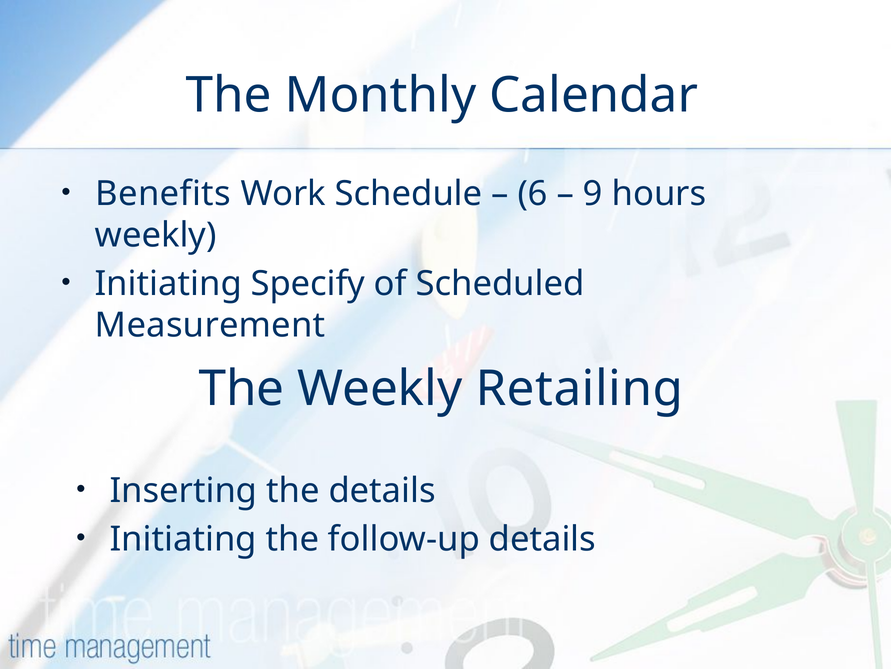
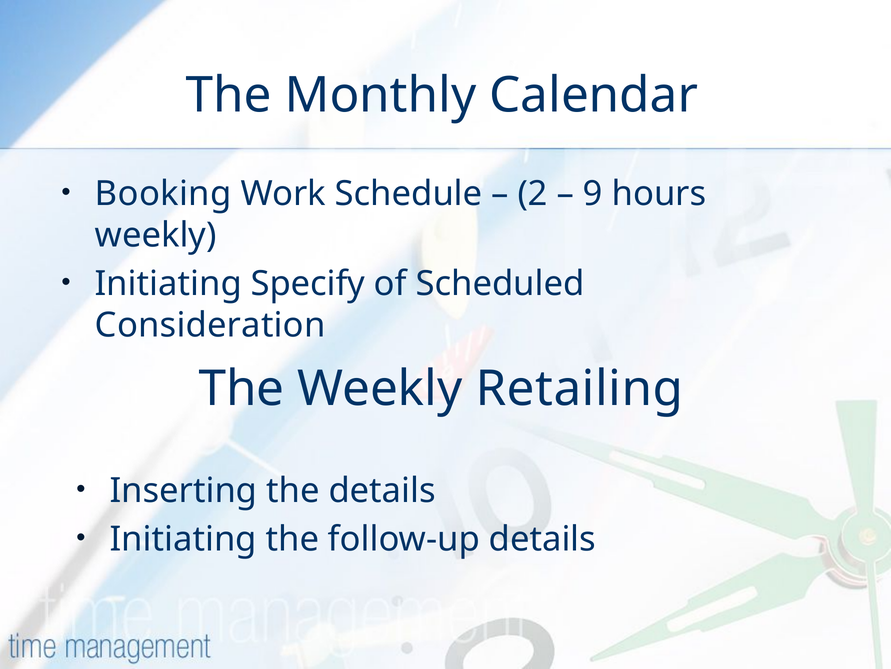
Benefits: Benefits -> Booking
6: 6 -> 2
Measurement: Measurement -> Consideration
